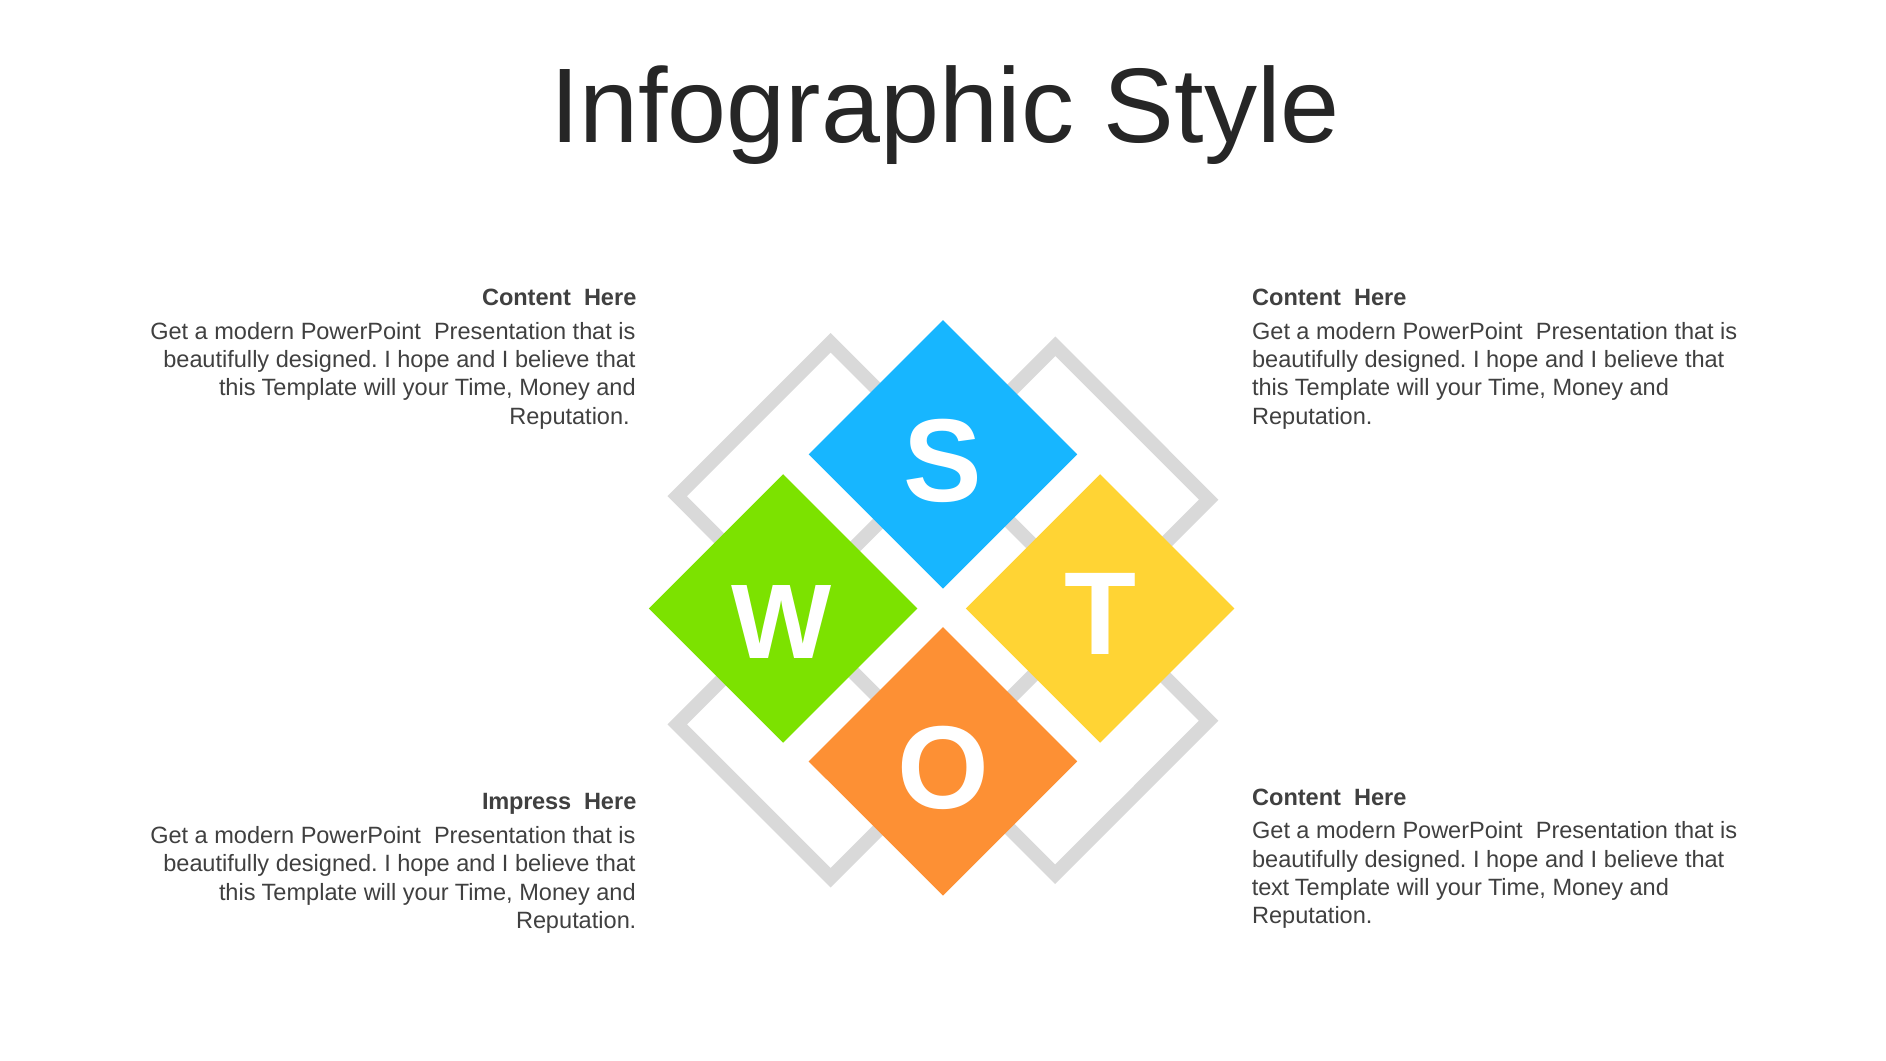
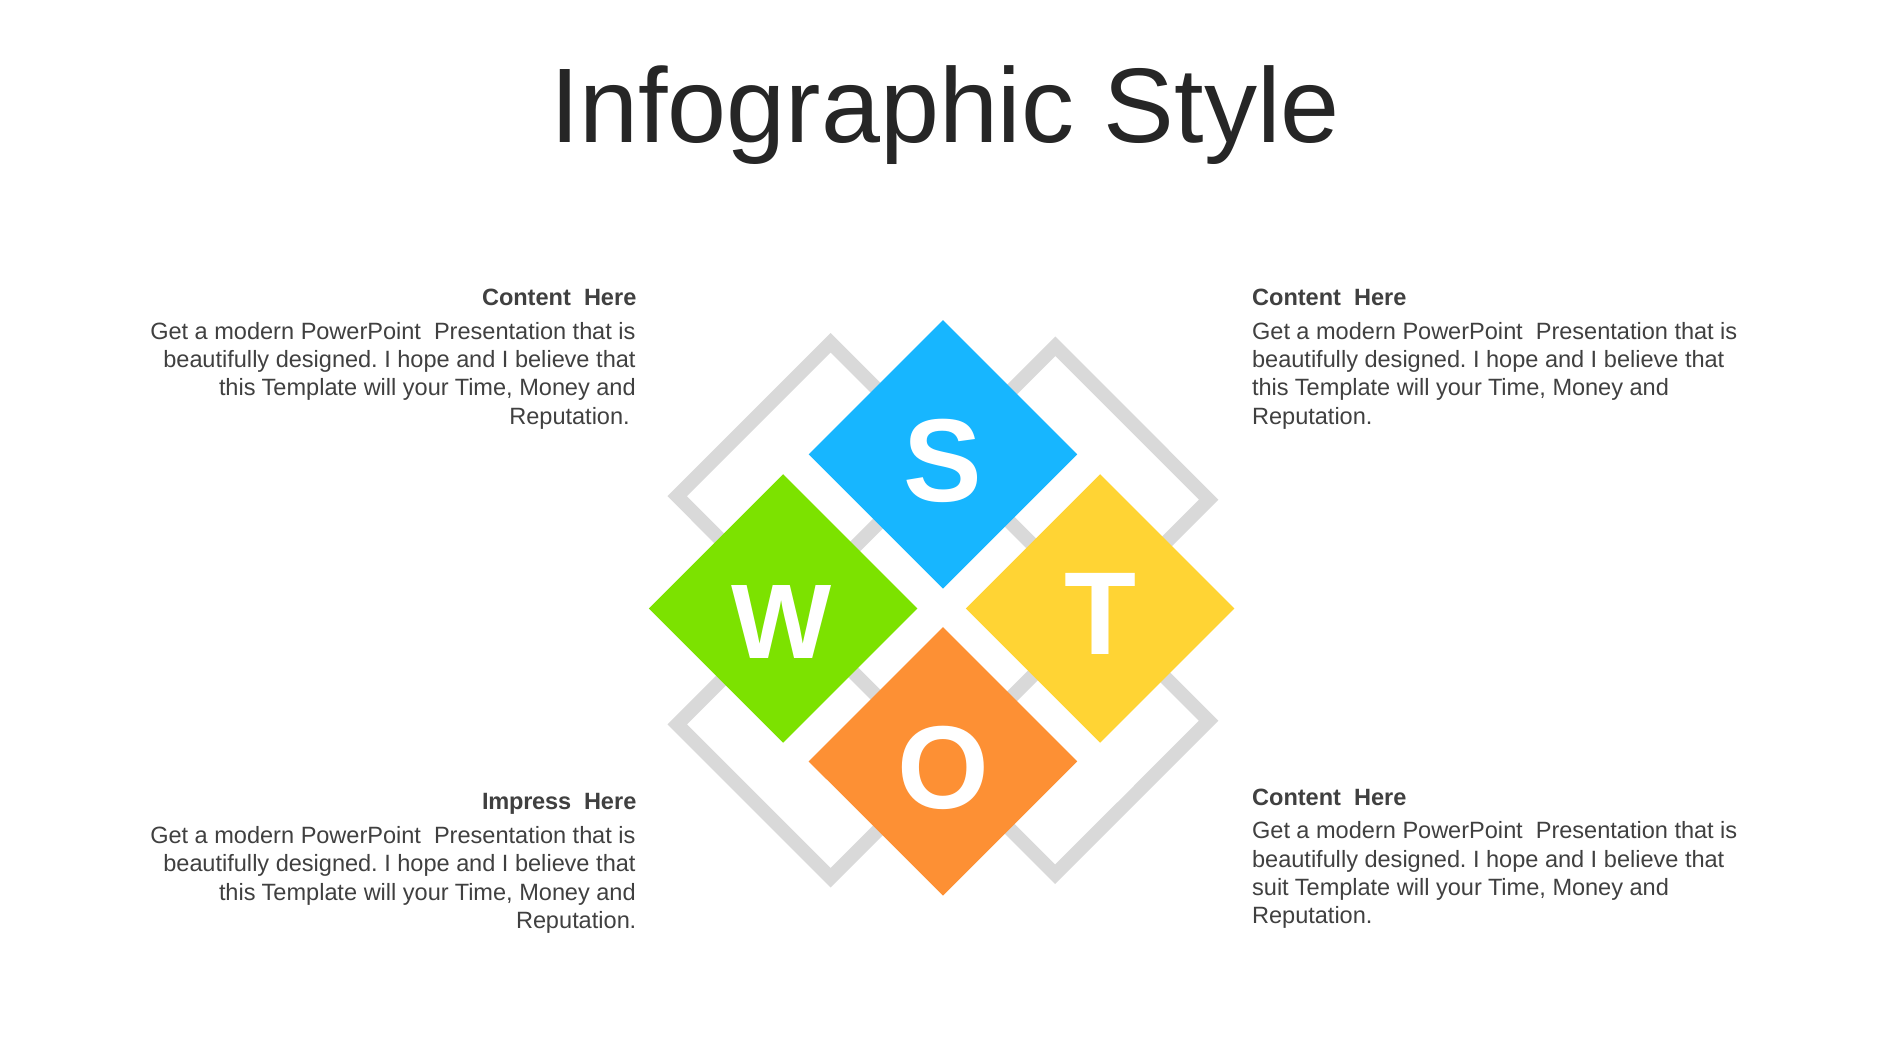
text: text -> suit
